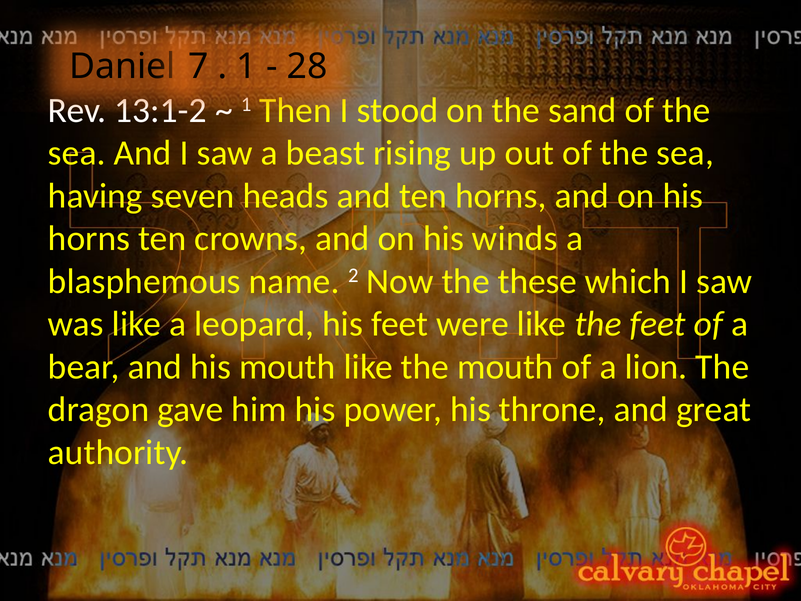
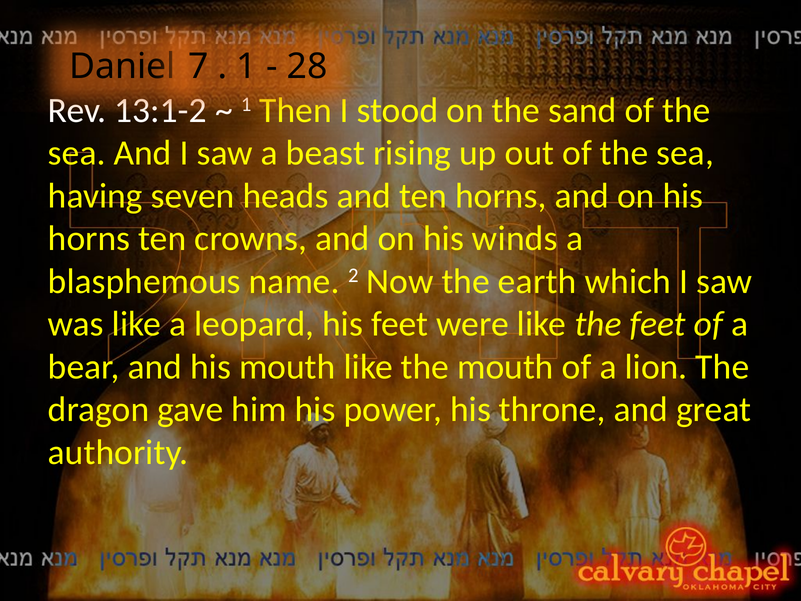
these: these -> earth
